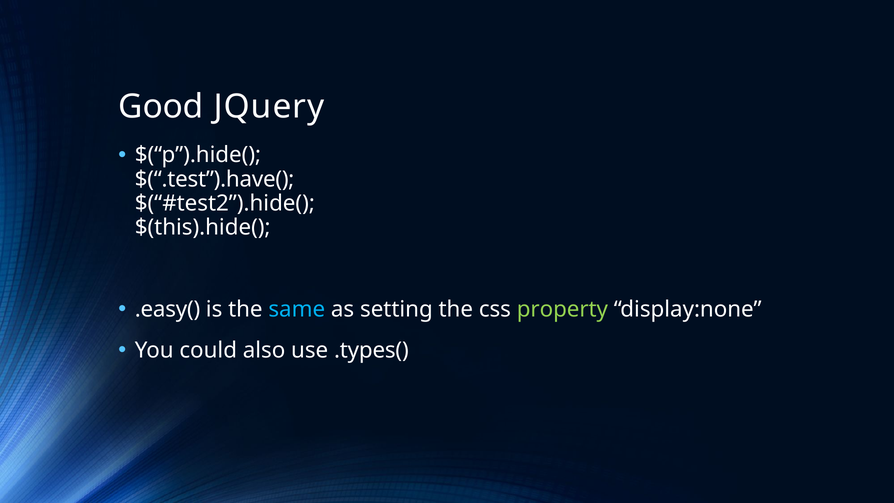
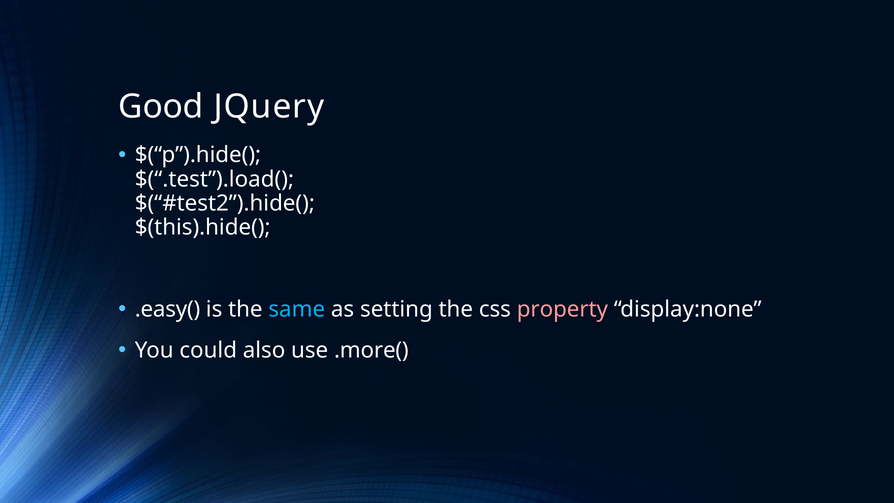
$(“.test”).have(: $(“.test”).have( -> $(“.test”).load(
property colour: light green -> pink
.types(: .types( -> .more(
